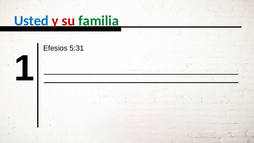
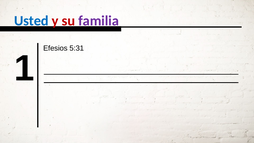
familia colour: green -> purple
